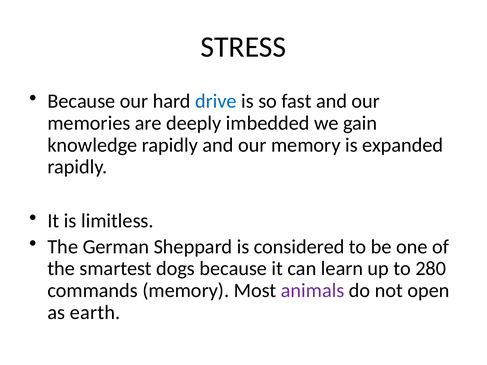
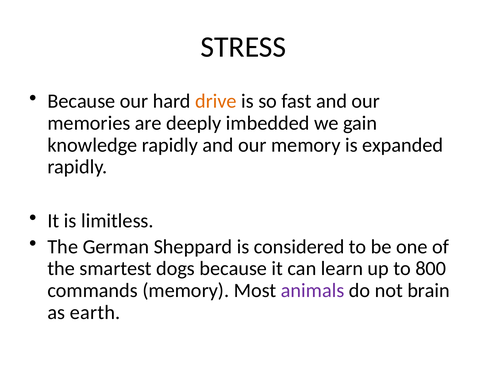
drive colour: blue -> orange
280: 280 -> 800
open: open -> brain
